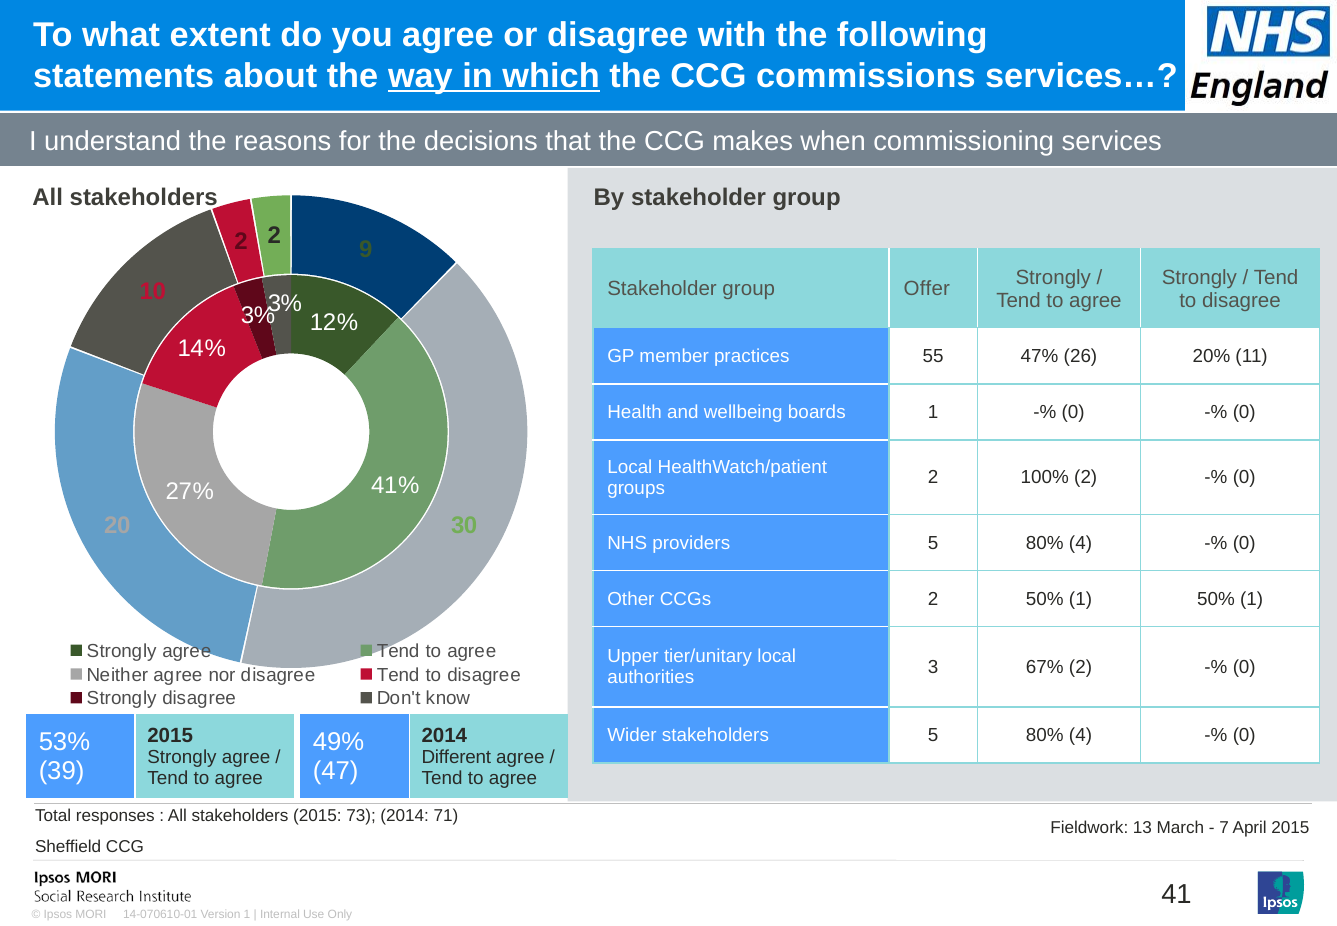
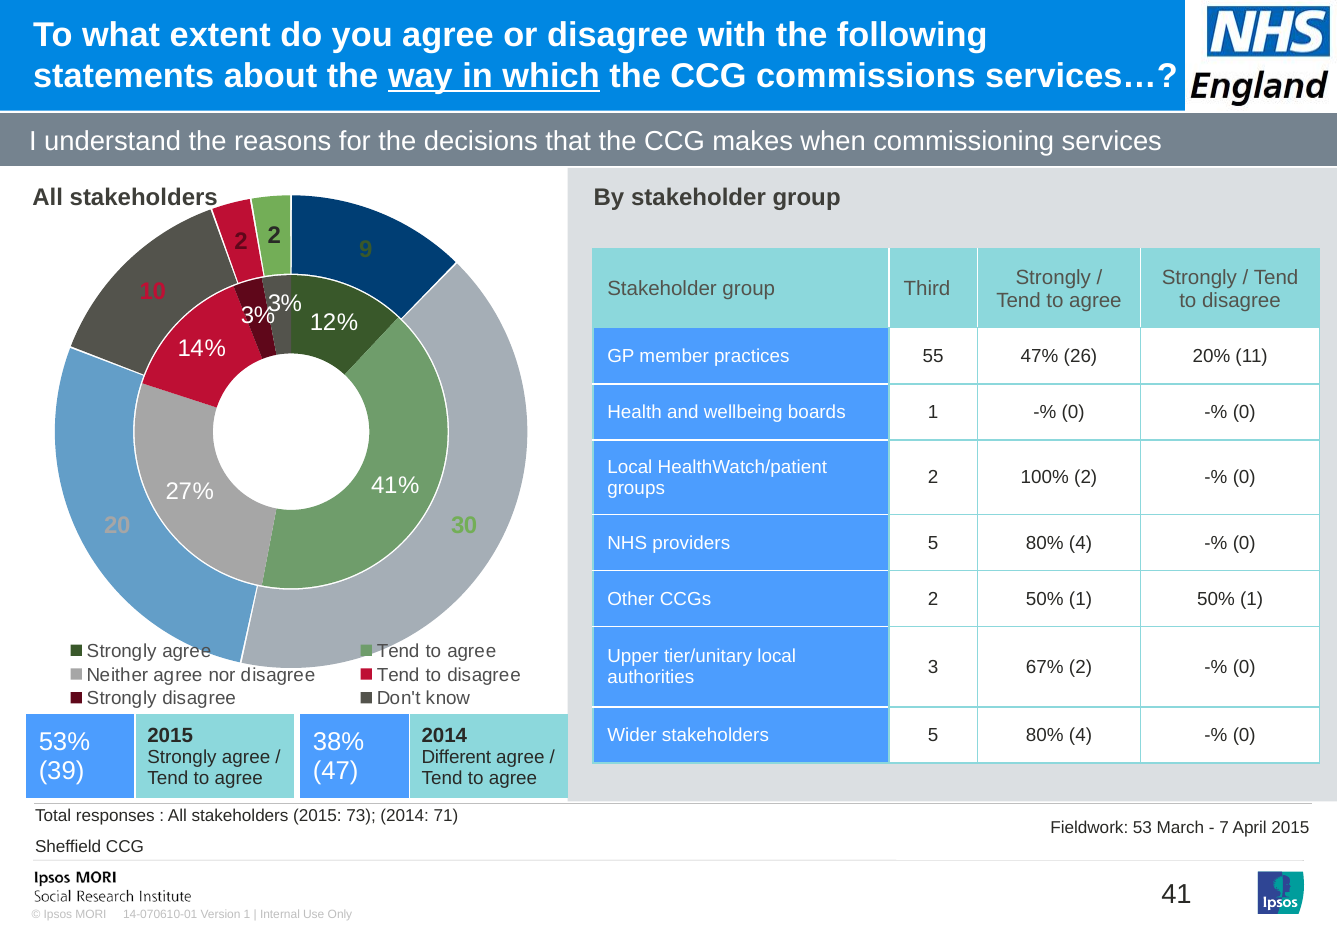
Offer: Offer -> Third
49%: 49% -> 38%
13: 13 -> 53
